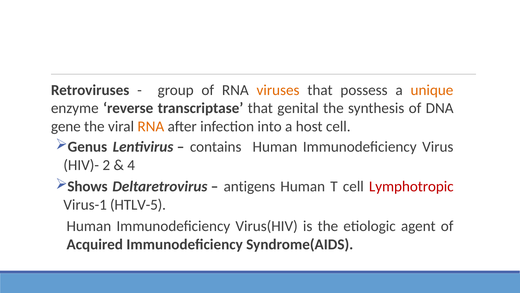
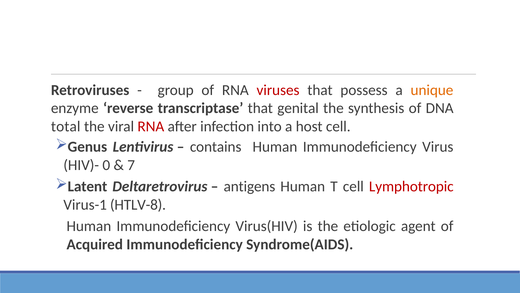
viruses colour: orange -> red
gene: gene -> total
RNA at (151, 126) colour: orange -> red
2: 2 -> 0
4: 4 -> 7
Shows: Shows -> Latent
HTLV-5: HTLV-5 -> HTLV-8
